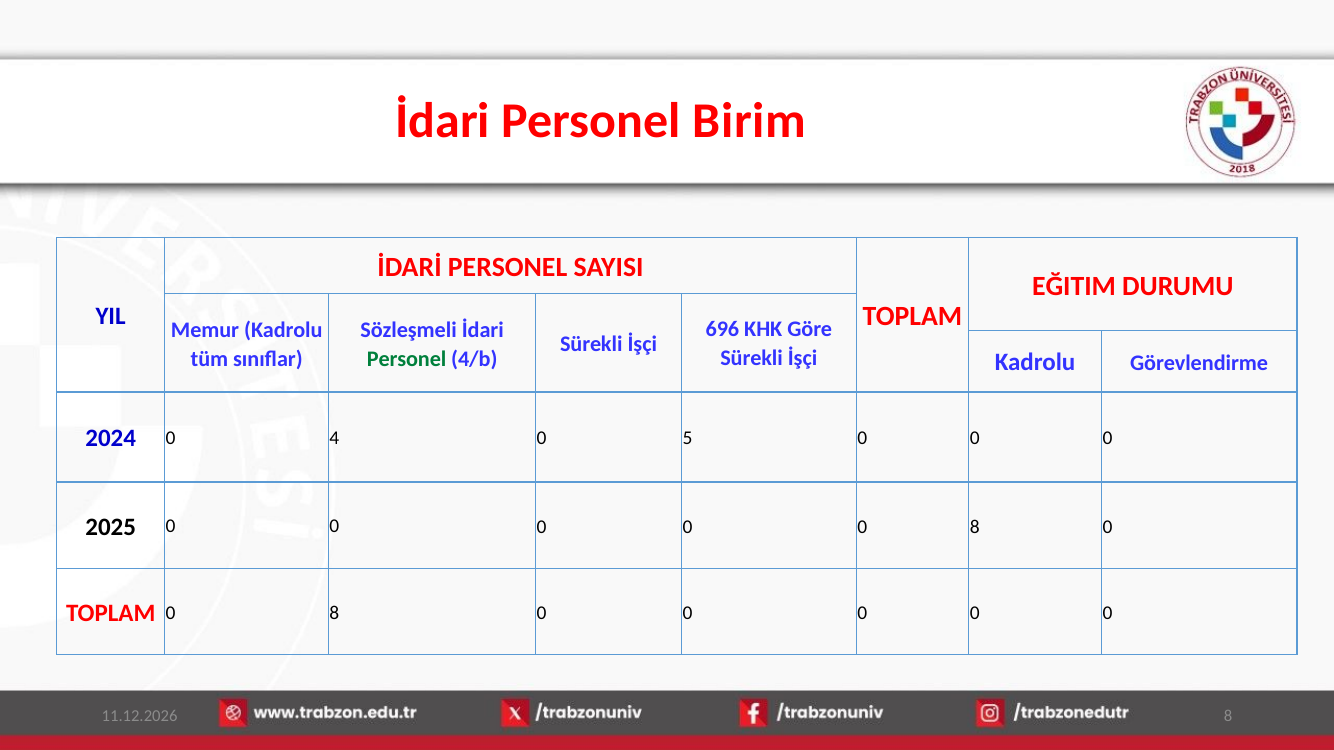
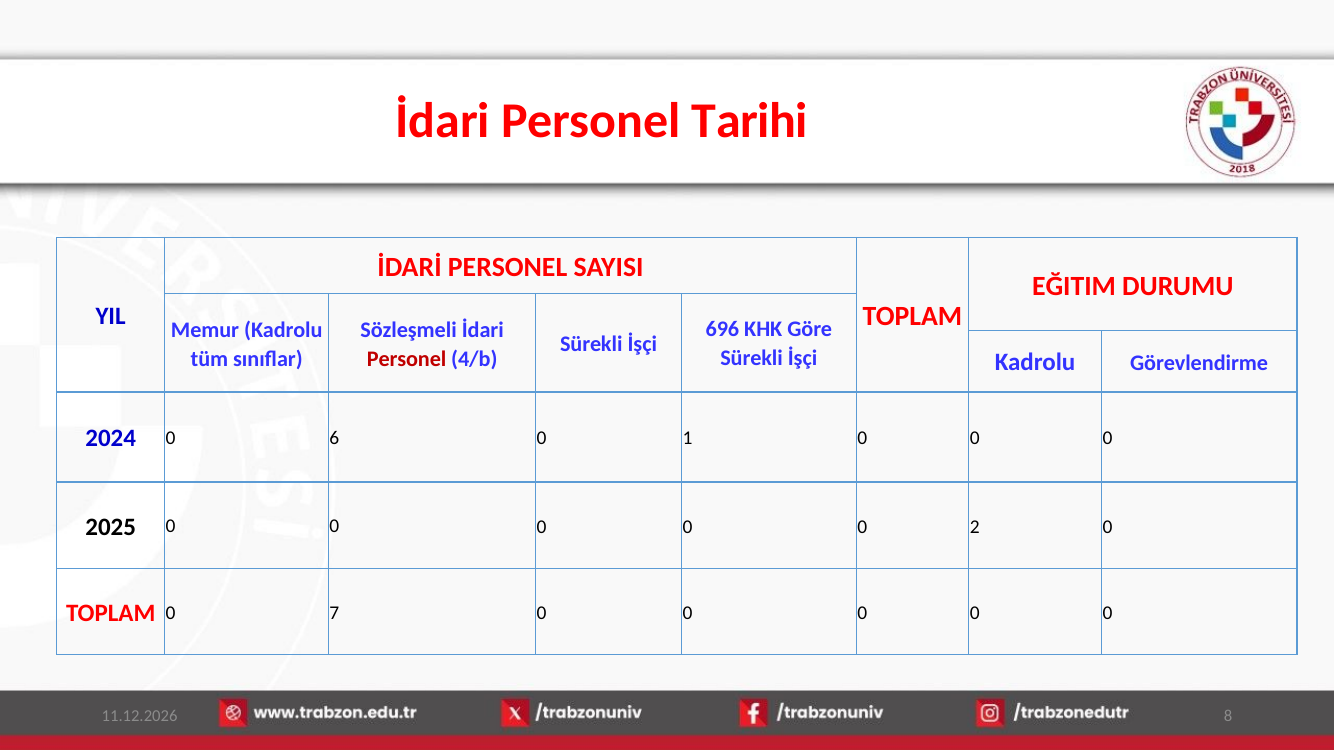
Birim: Birim -> Tarihi
Personel at (407, 359) colour: green -> red
4: 4 -> 6
5: 5 -> 1
0 0 8: 8 -> 2
TOPLAM 0 8: 8 -> 7
